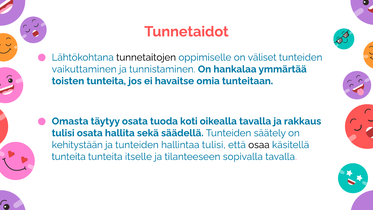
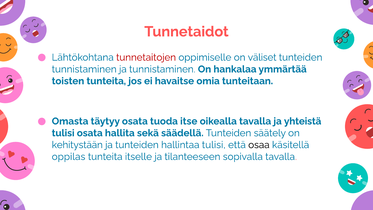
tunnetaitojen colour: black -> red
vaikuttaminen at (84, 69): vaikuttaminen -> tunnistaminen
koti: koti -> itse
rakkaus: rakkaus -> yhteistä
tunteita at (69, 157): tunteita -> oppilas
